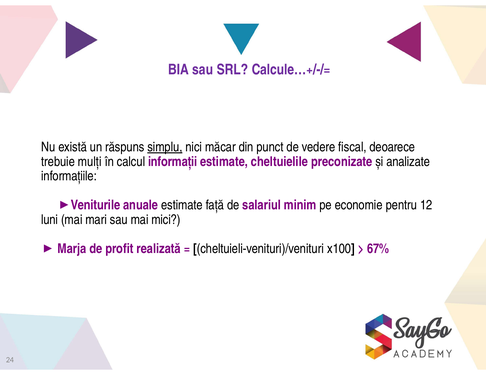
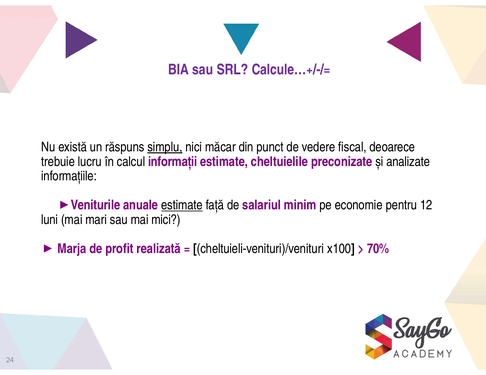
mulți: mulți -> lucru
estimate at (182, 206) underline: none -> present
67%: 67% -> 70%
